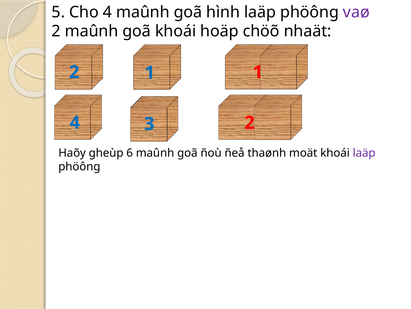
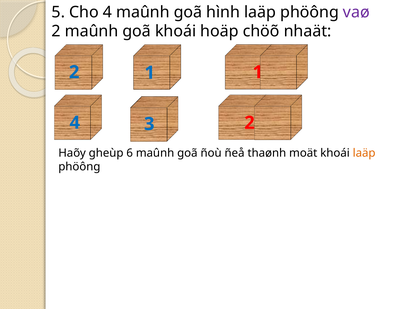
laäp at (364, 153) colour: purple -> orange
